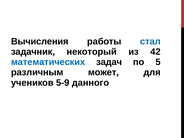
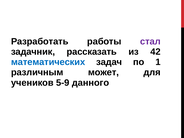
Вычисления: Вычисления -> Разработать
стал colour: blue -> purple
некоторый: некоторый -> рассказать
5: 5 -> 1
